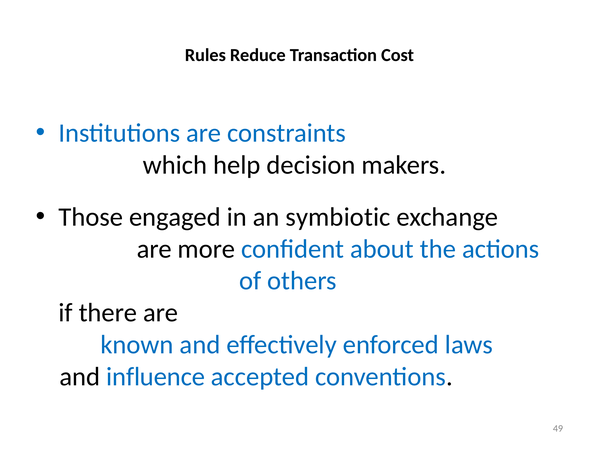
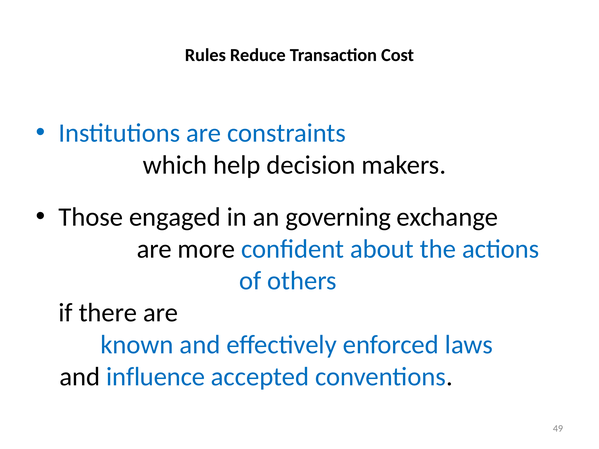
symbiotic: symbiotic -> governing
